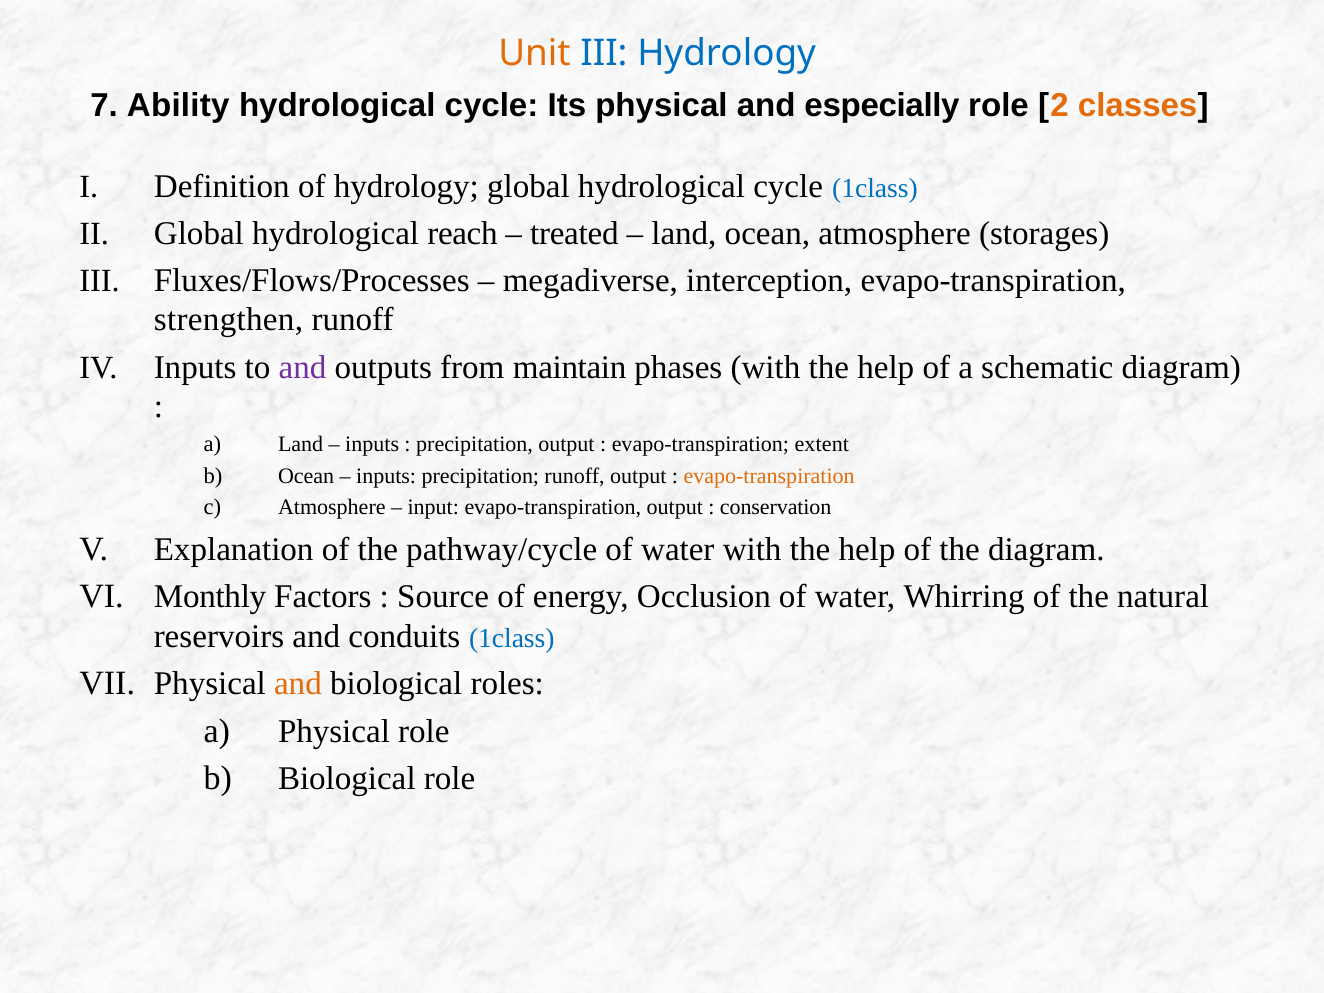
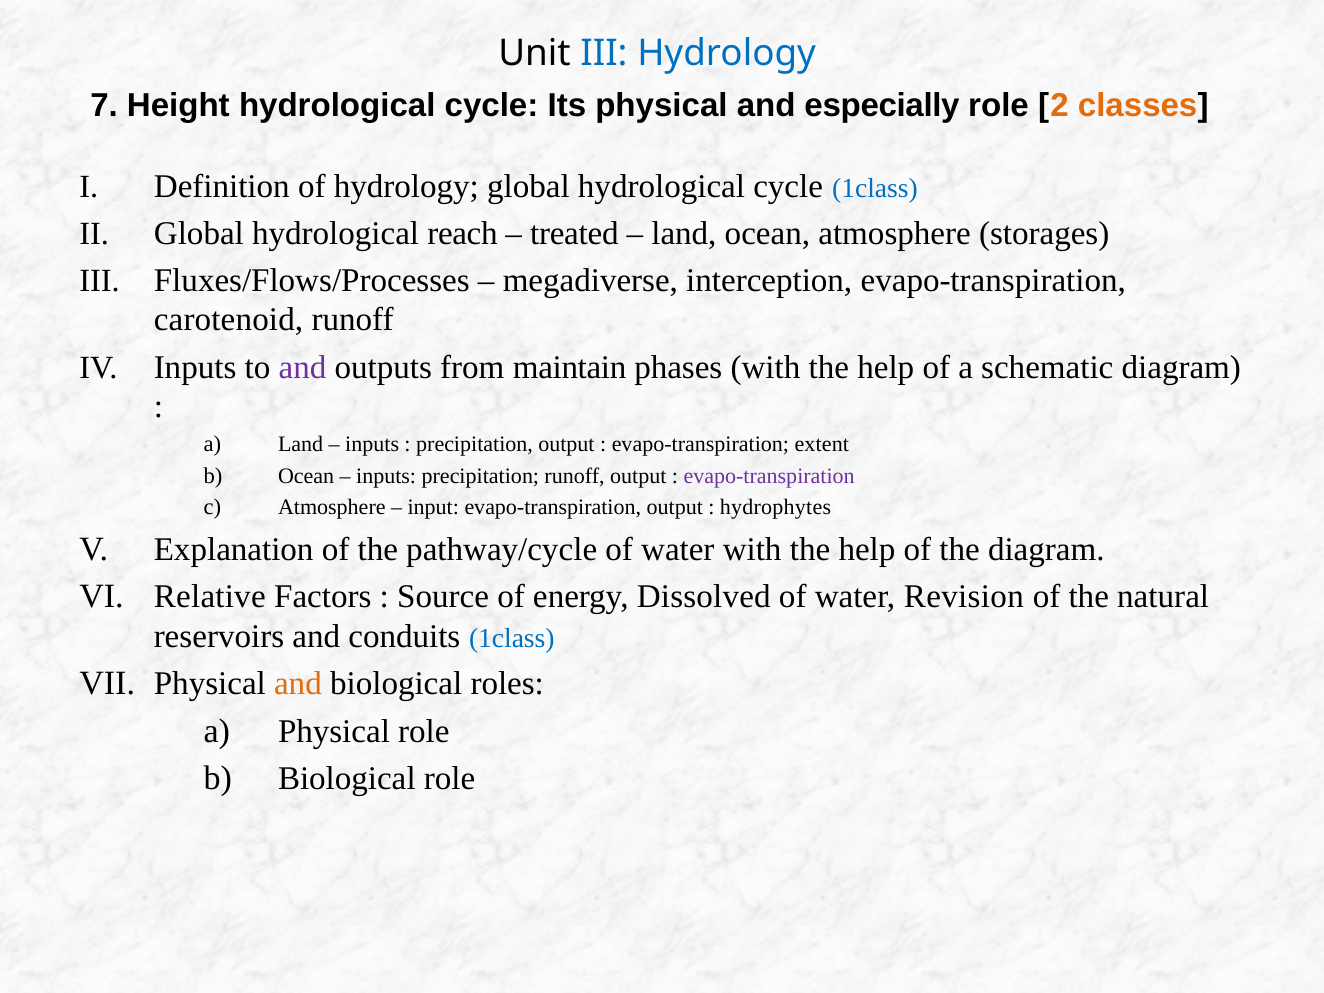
Unit colour: orange -> black
Ability: Ability -> Height
strengthen: strengthen -> carotenoid
evapo-transpiration at (769, 476) colour: orange -> purple
conservation: conservation -> hydrophytes
Monthly: Monthly -> Relative
Occlusion: Occlusion -> Dissolved
Whirring: Whirring -> Revision
